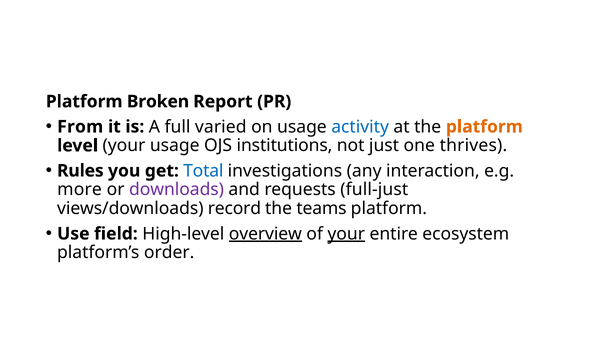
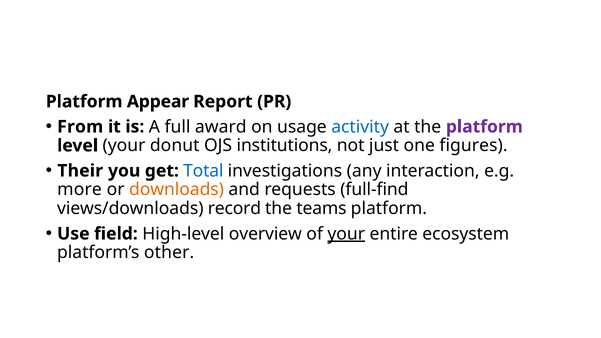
Broken: Broken -> Appear
varied: varied -> award
platform at (484, 127) colour: orange -> purple
your usage: usage -> donut
thrives: thrives -> figures
Rules: Rules -> Their
downloads colour: purple -> orange
full-just: full-just -> full-find
overview underline: present -> none
order: order -> other
